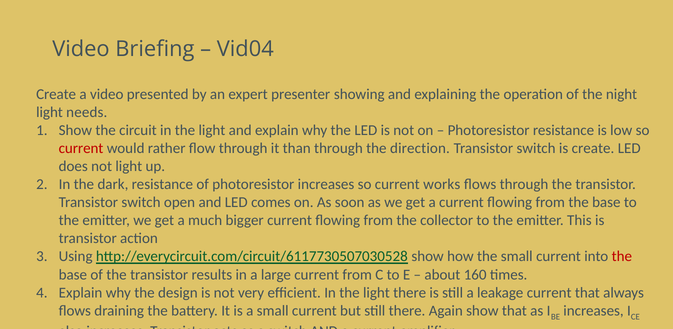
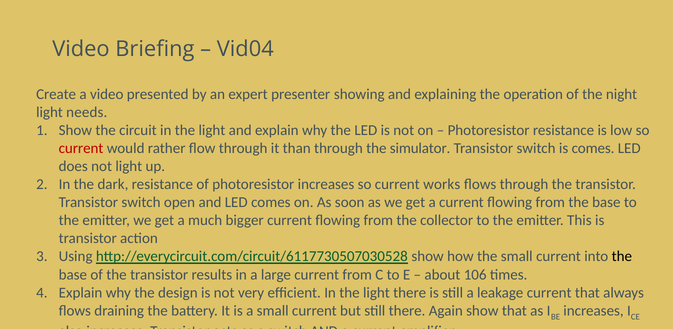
direction: direction -> simulator
is create: create -> comes
the at (622, 256) colour: red -> black
160: 160 -> 106
